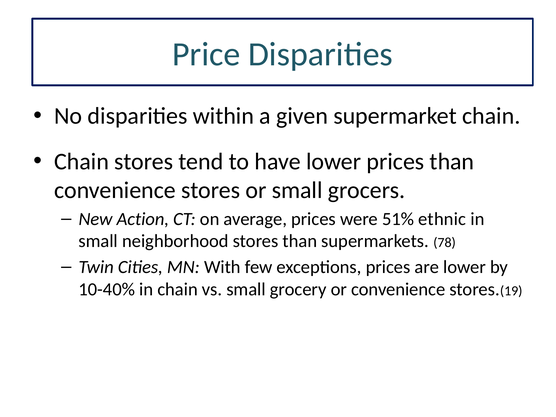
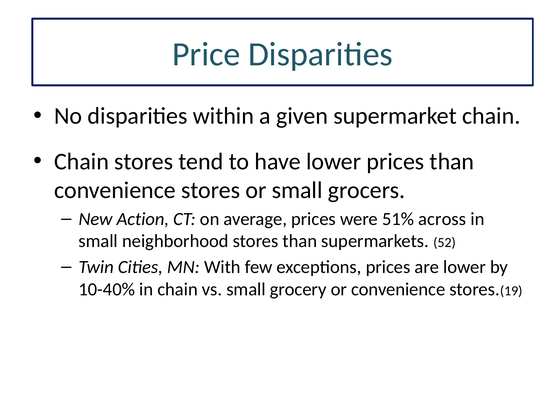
ethnic: ethnic -> across
78: 78 -> 52
